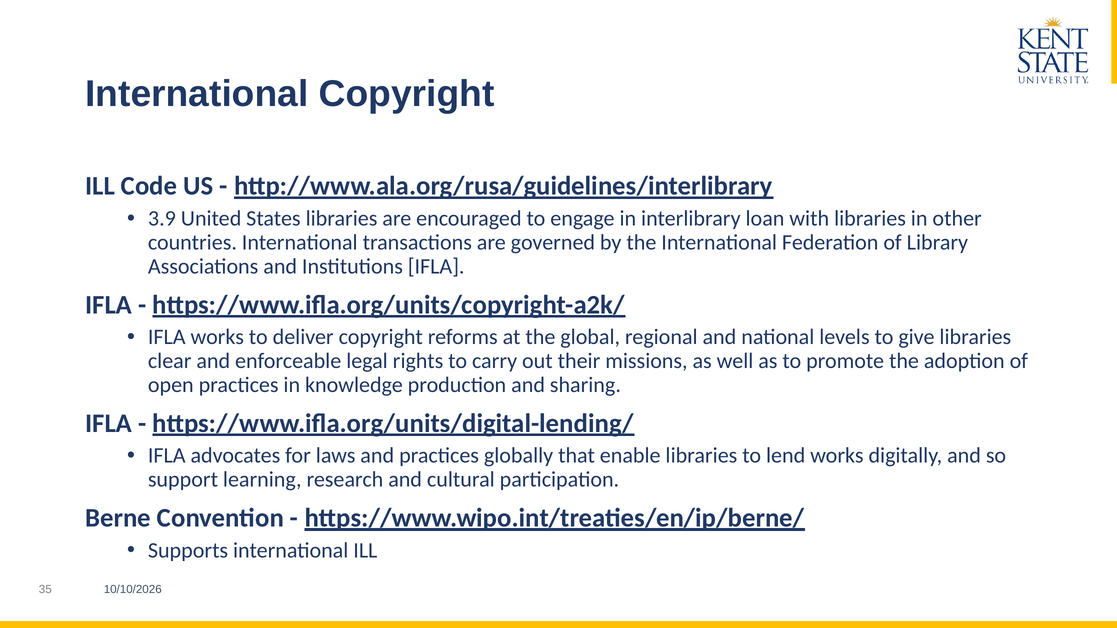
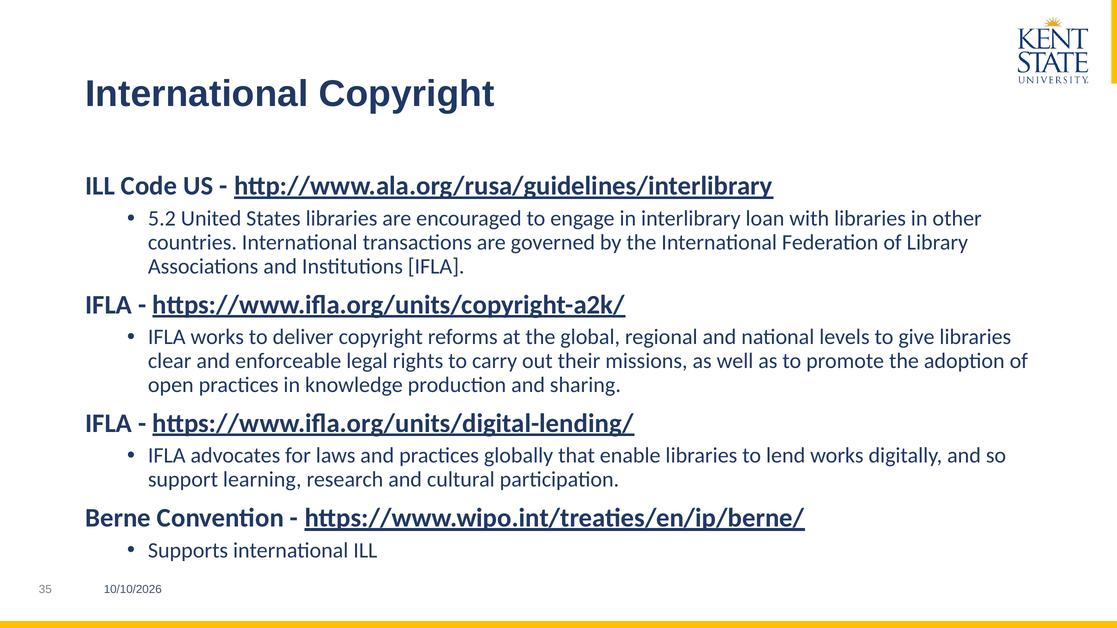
3.9: 3.9 -> 5.2
